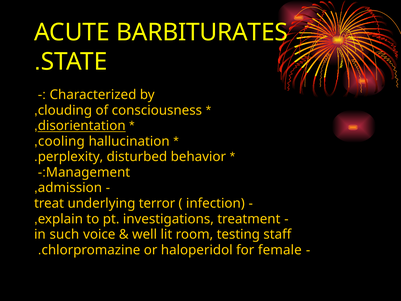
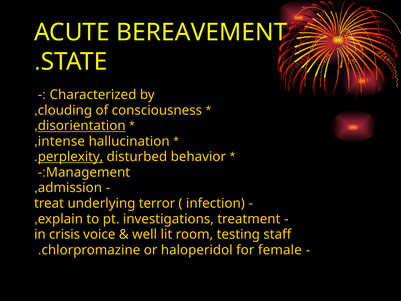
BARBITURATES: BARBITURATES -> BEREAVEMENT
cooling: cooling -> intense
perplexity underline: none -> present
such: such -> crisis
